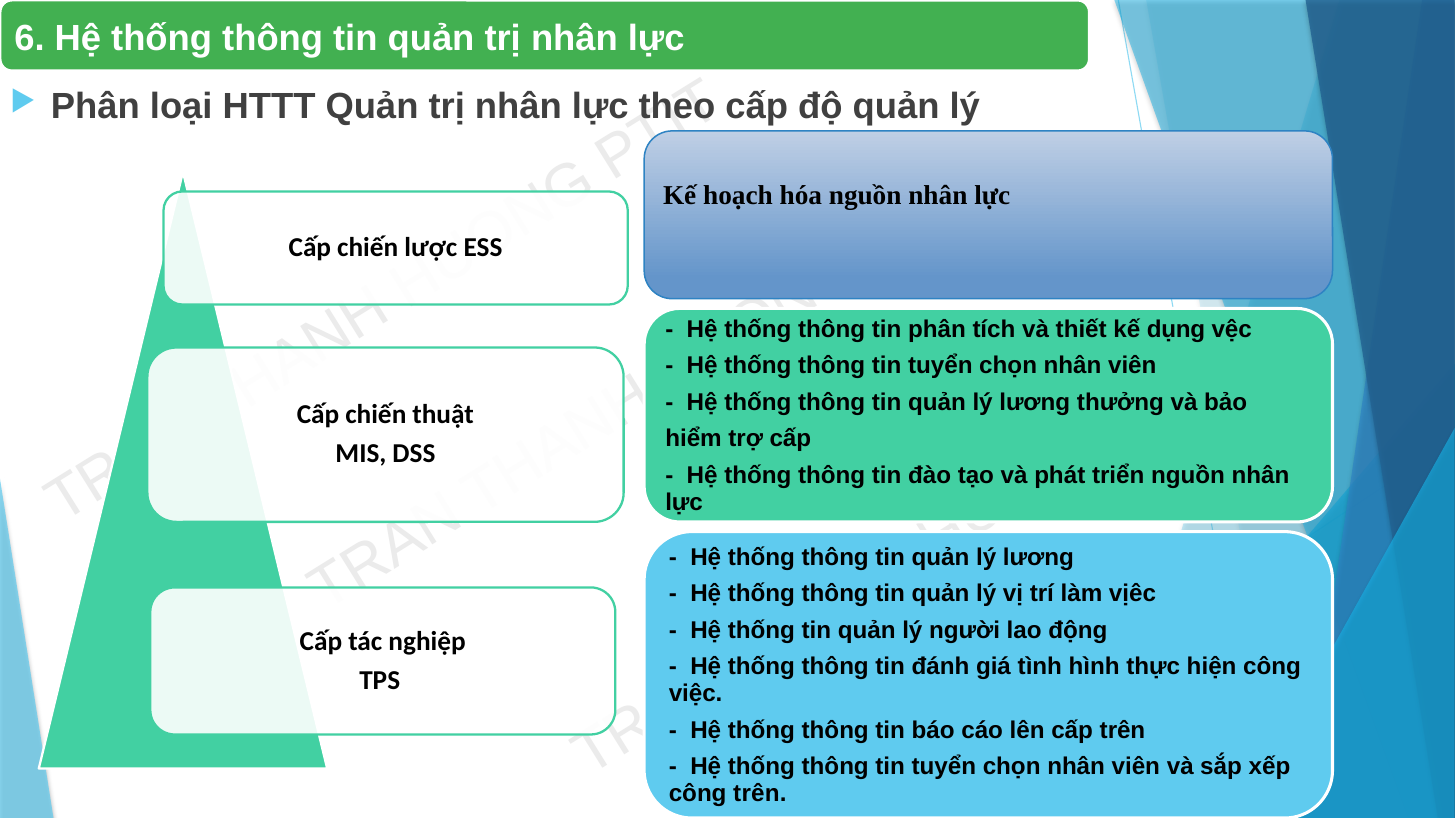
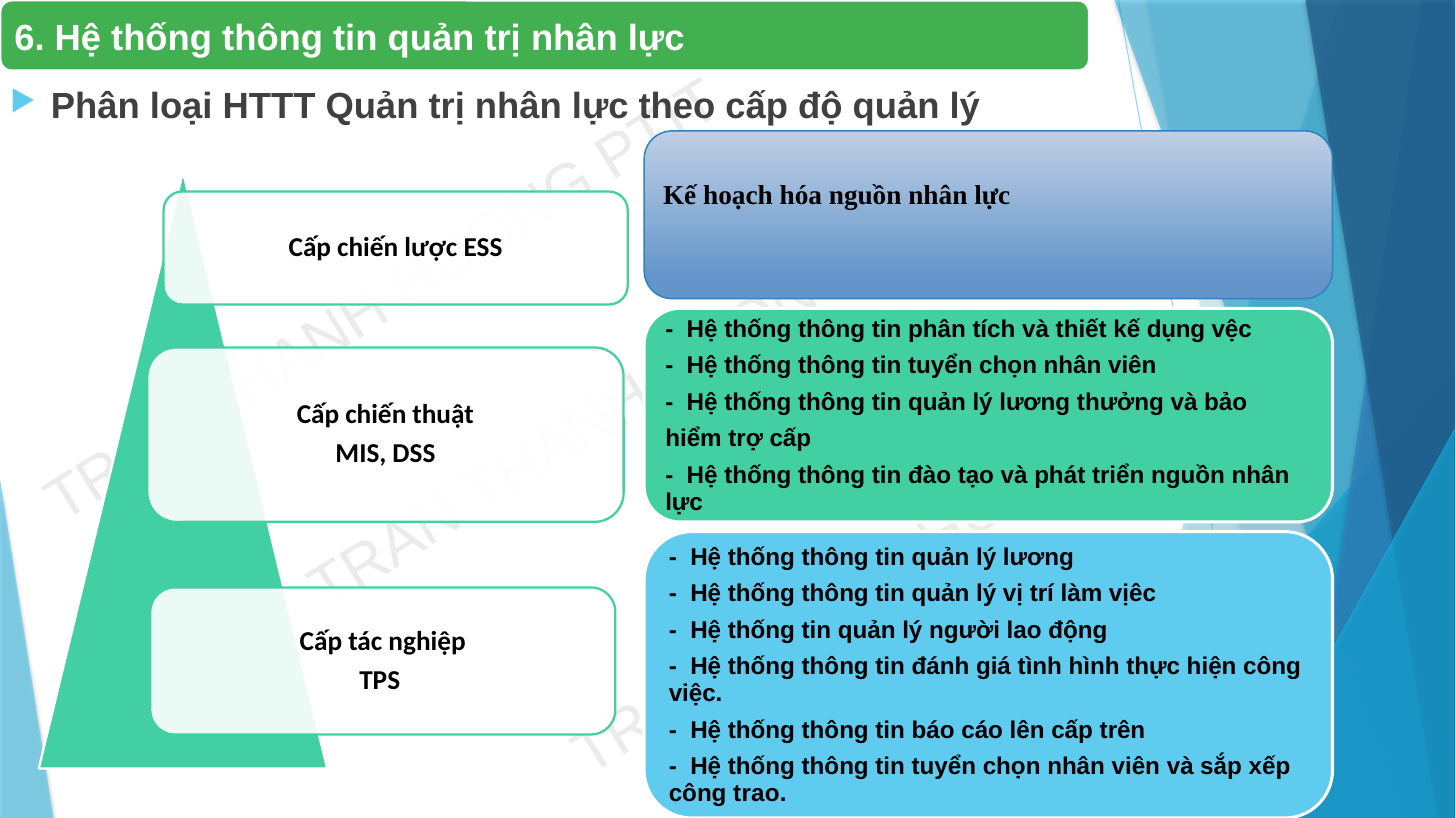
công trên: trên -> trao
